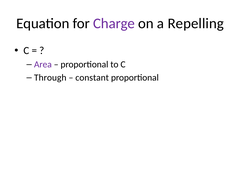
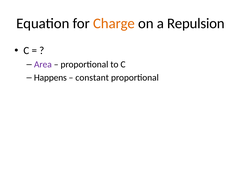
Charge colour: purple -> orange
Repelling: Repelling -> Repulsion
Through: Through -> Happens
